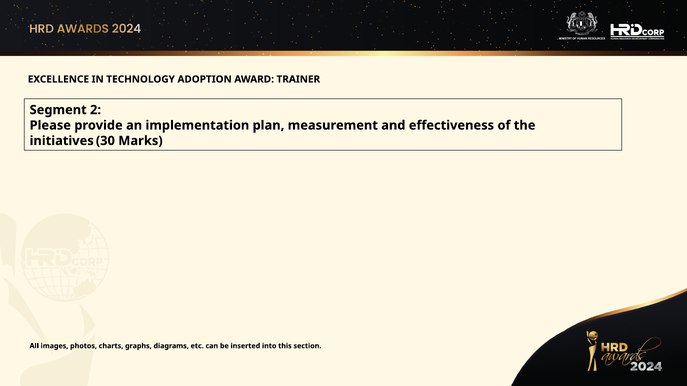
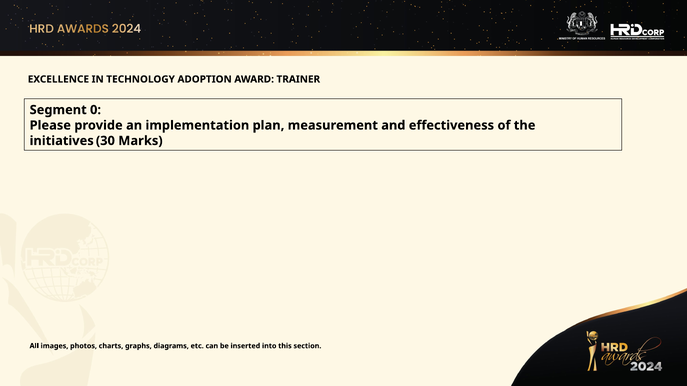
2: 2 -> 0
